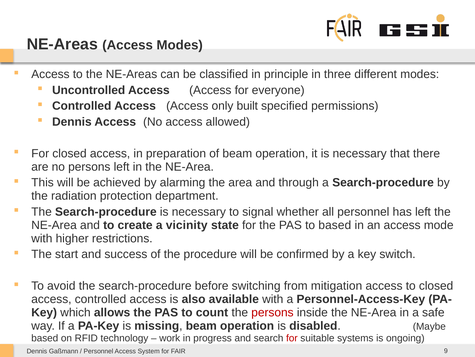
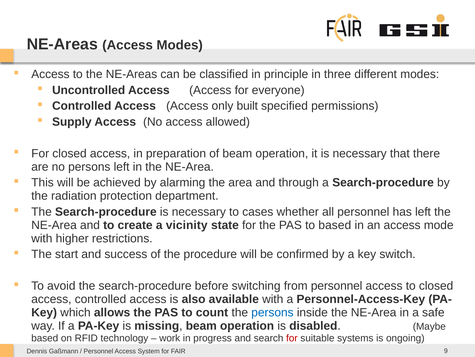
Dennis at (72, 122): Dennis -> Supply
signal: signal -> cases
from mitigation: mitigation -> personnel
persons at (272, 312) colour: red -> blue
